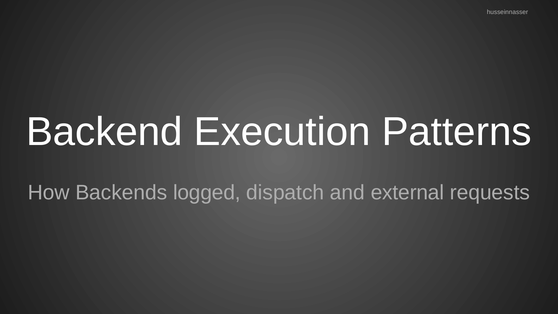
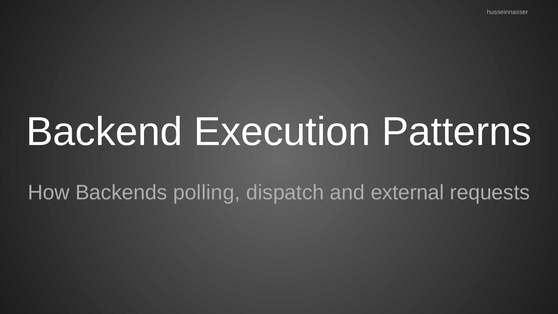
logged: logged -> polling
